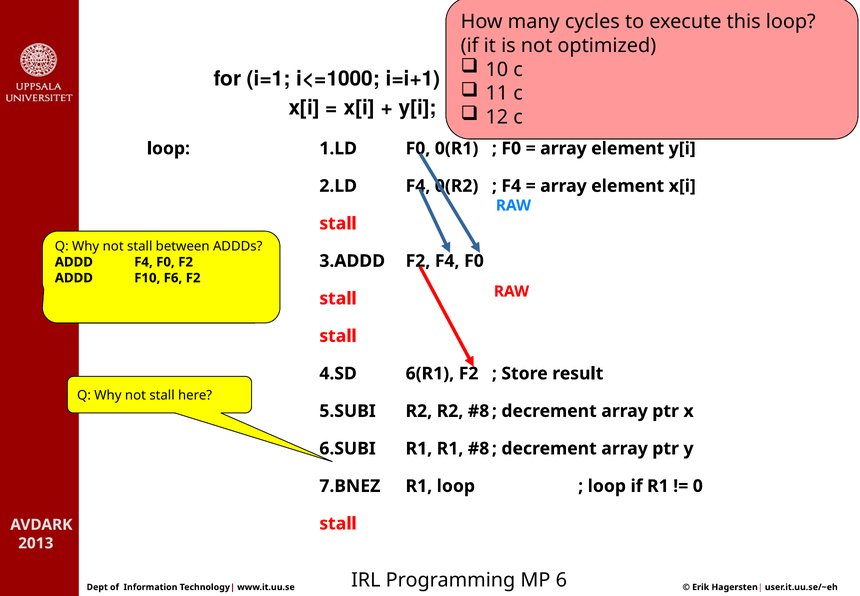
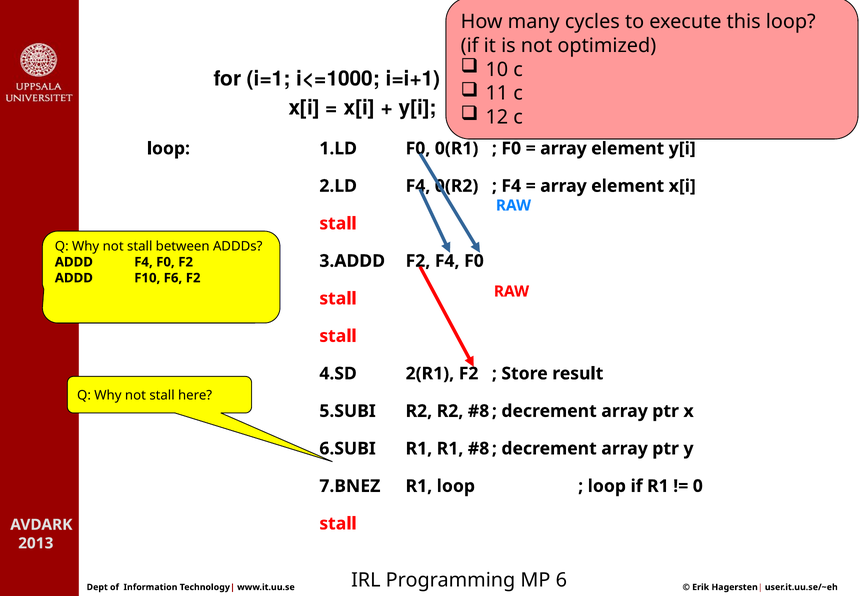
6(R1: 6(R1 -> 2(R1
